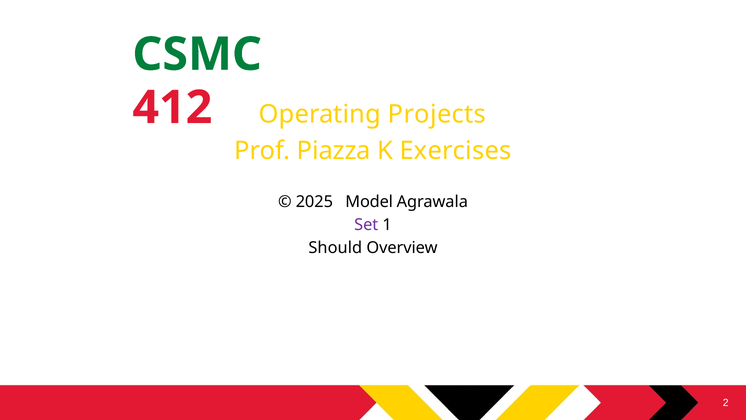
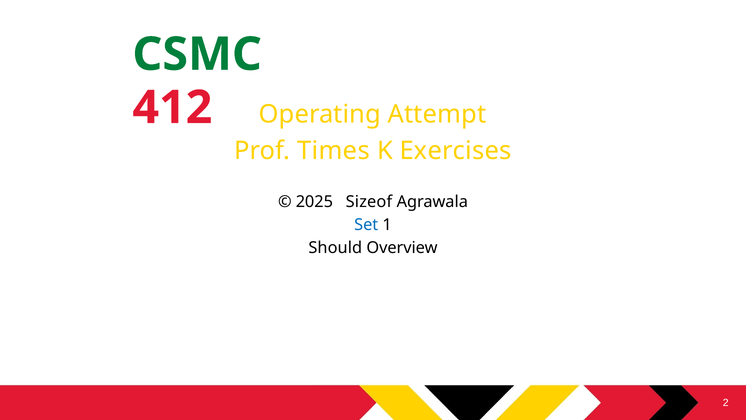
Projects: Projects -> Attempt
Piazza: Piazza -> Times
Model: Model -> Sizeof
Set colour: purple -> blue
